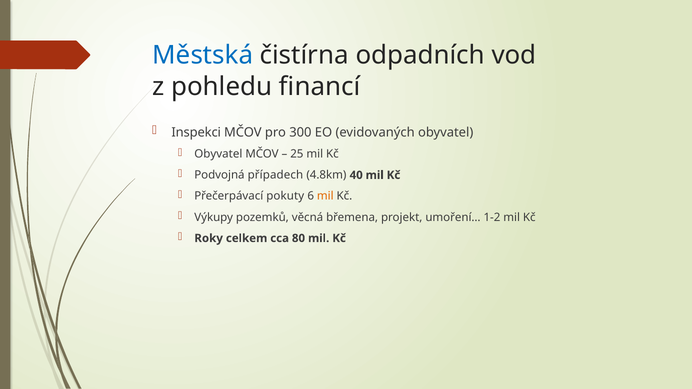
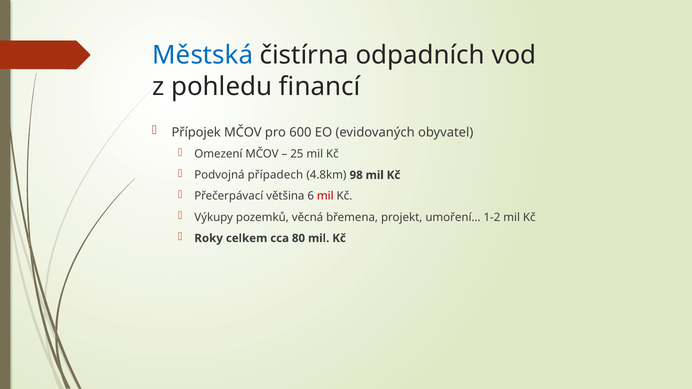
Inspekci: Inspekci -> Přípojek
300: 300 -> 600
Obyvatel at (218, 154): Obyvatel -> Omezení
40: 40 -> 98
pokuty: pokuty -> většina
mil at (325, 196) colour: orange -> red
